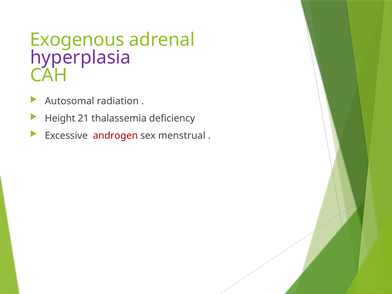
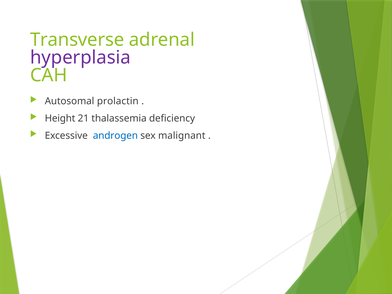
Exogenous: Exogenous -> Transverse
radiation: radiation -> prolactin
androgen colour: red -> blue
menstrual: menstrual -> malignant
